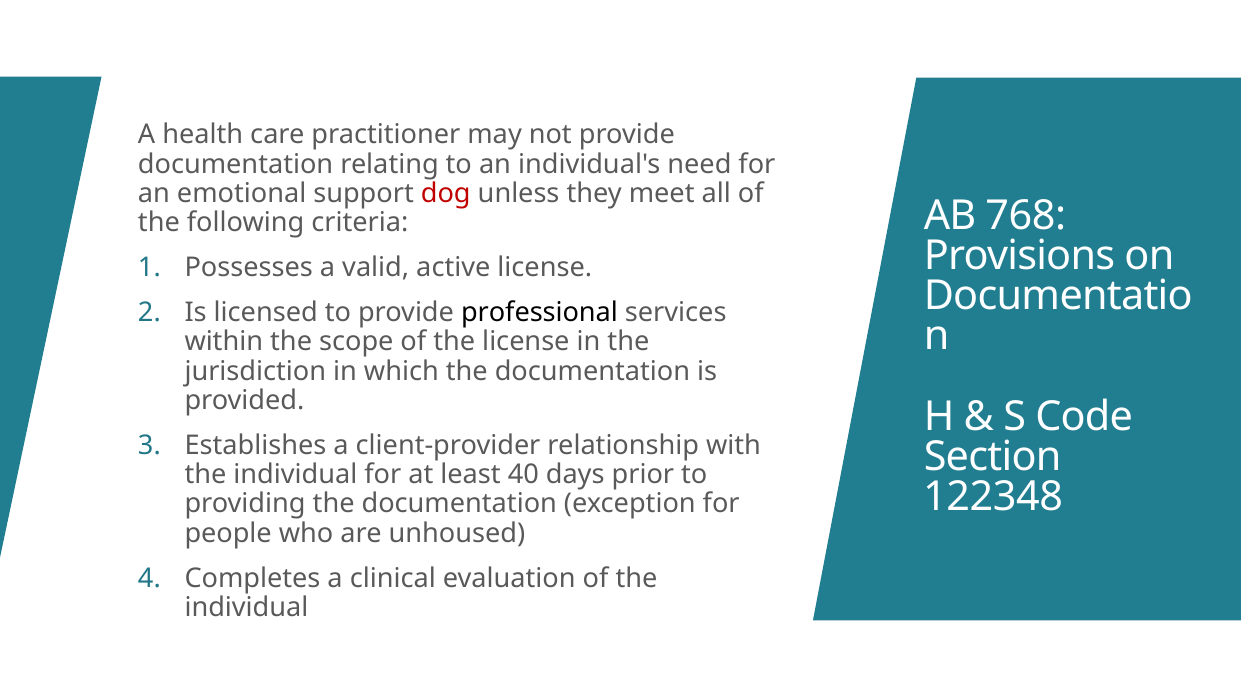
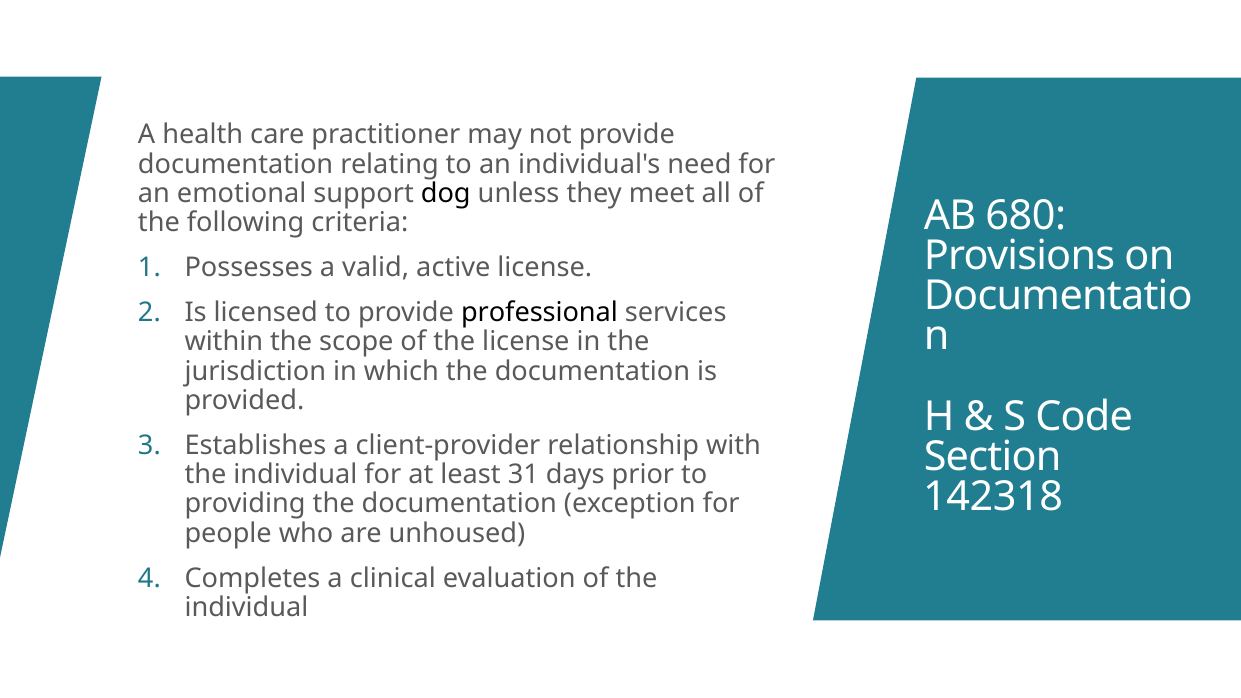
dog colour: red -> black
768: 768 -> 680
40: 40 -> 31
122348: 122348 -> 142318
